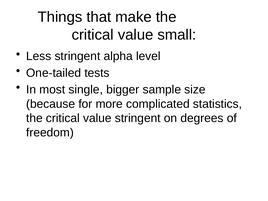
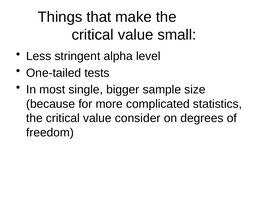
value stringent: stringent -> consider
